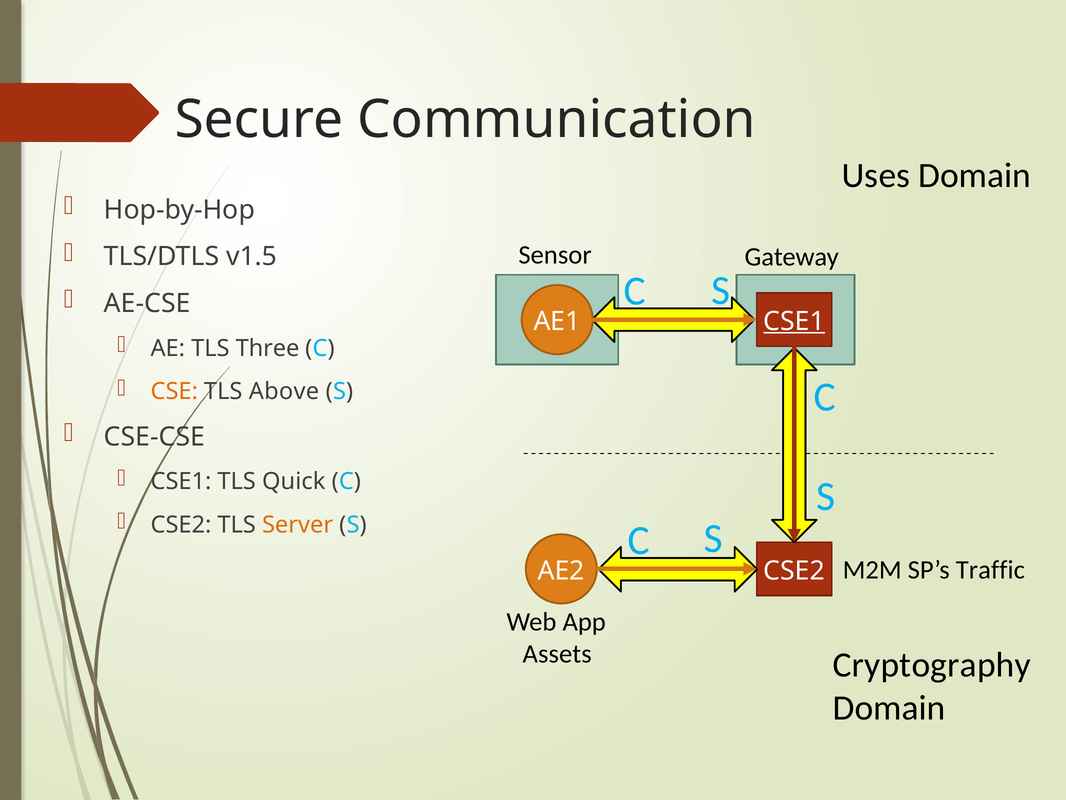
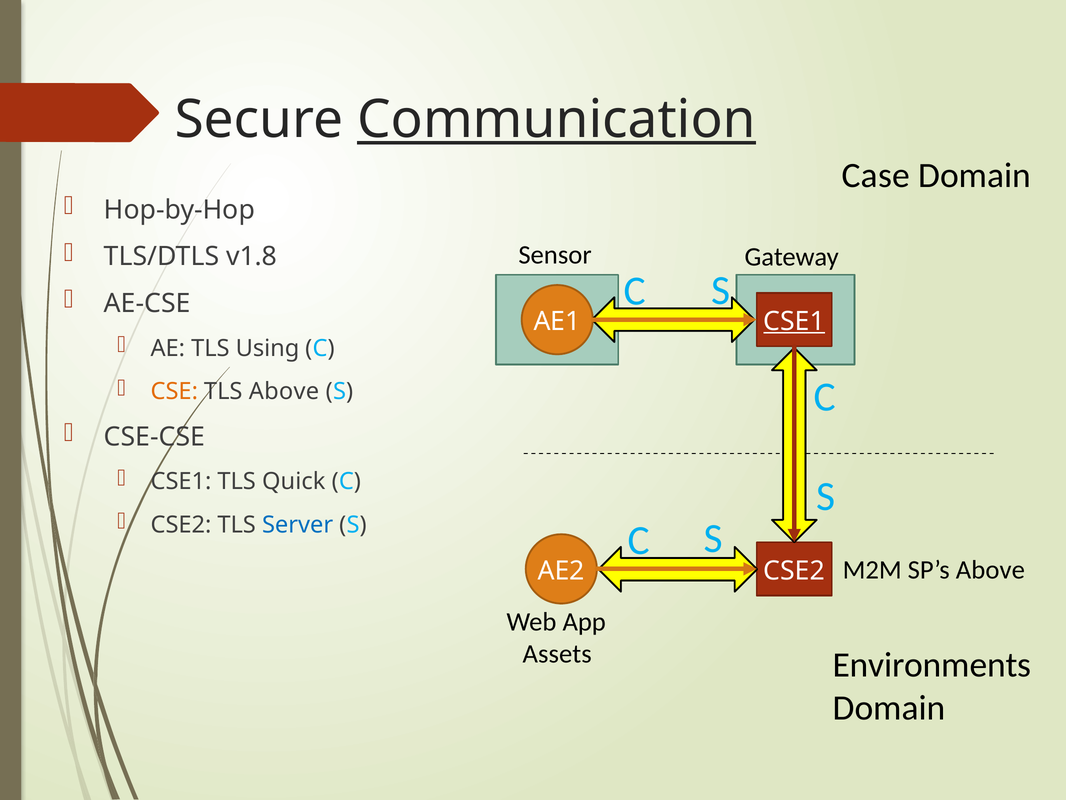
Communication underline: none -> present
Uses: Uses -> Case
v1.5: v1.5 -> v1.8
Three: Three -> Using
Server colour: orange -> blue
SP’s Traffic: Traffic -> Above
Cryptography: Cryptography -> Environments
